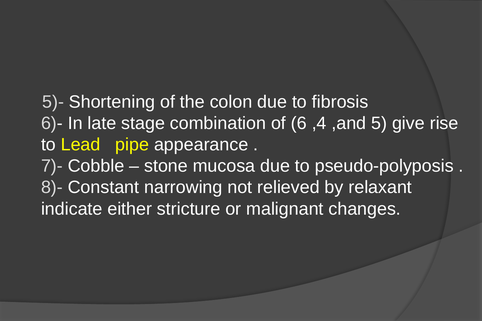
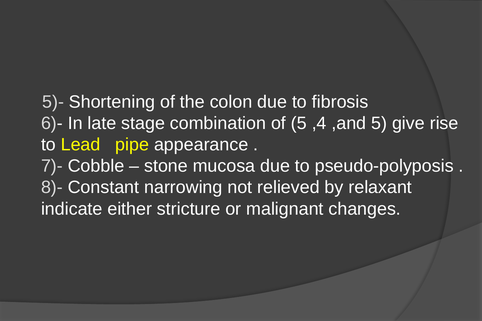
of 6: 6 -> 5
